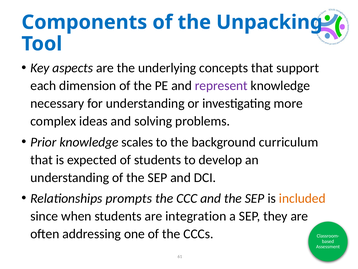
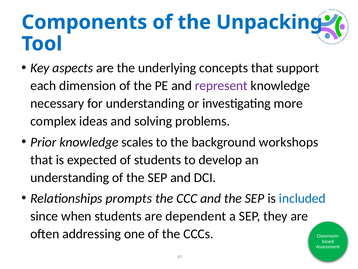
curriculum: curriculum -> workshops
included colour: orange -> blue
integration: integration -> dependent
